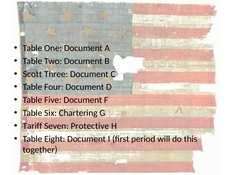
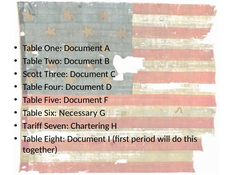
Chartering: Chartering -> Necessary
Protective: Protective -> Chartering
